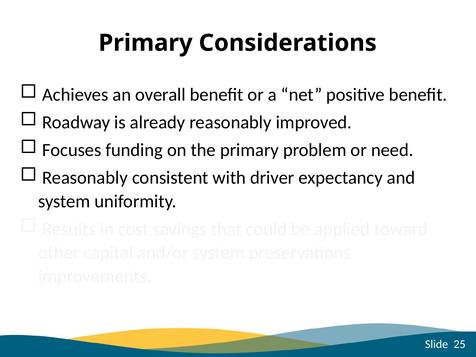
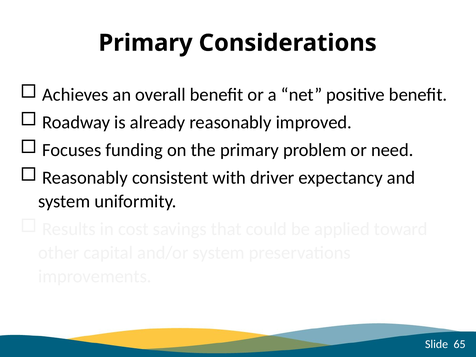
25: 25 -> 65
